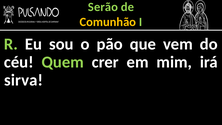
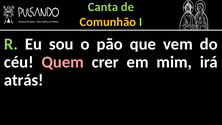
Serão: Serão -> Canta
Quem colour: light green -> pink
sirva: sirva -> atrás
